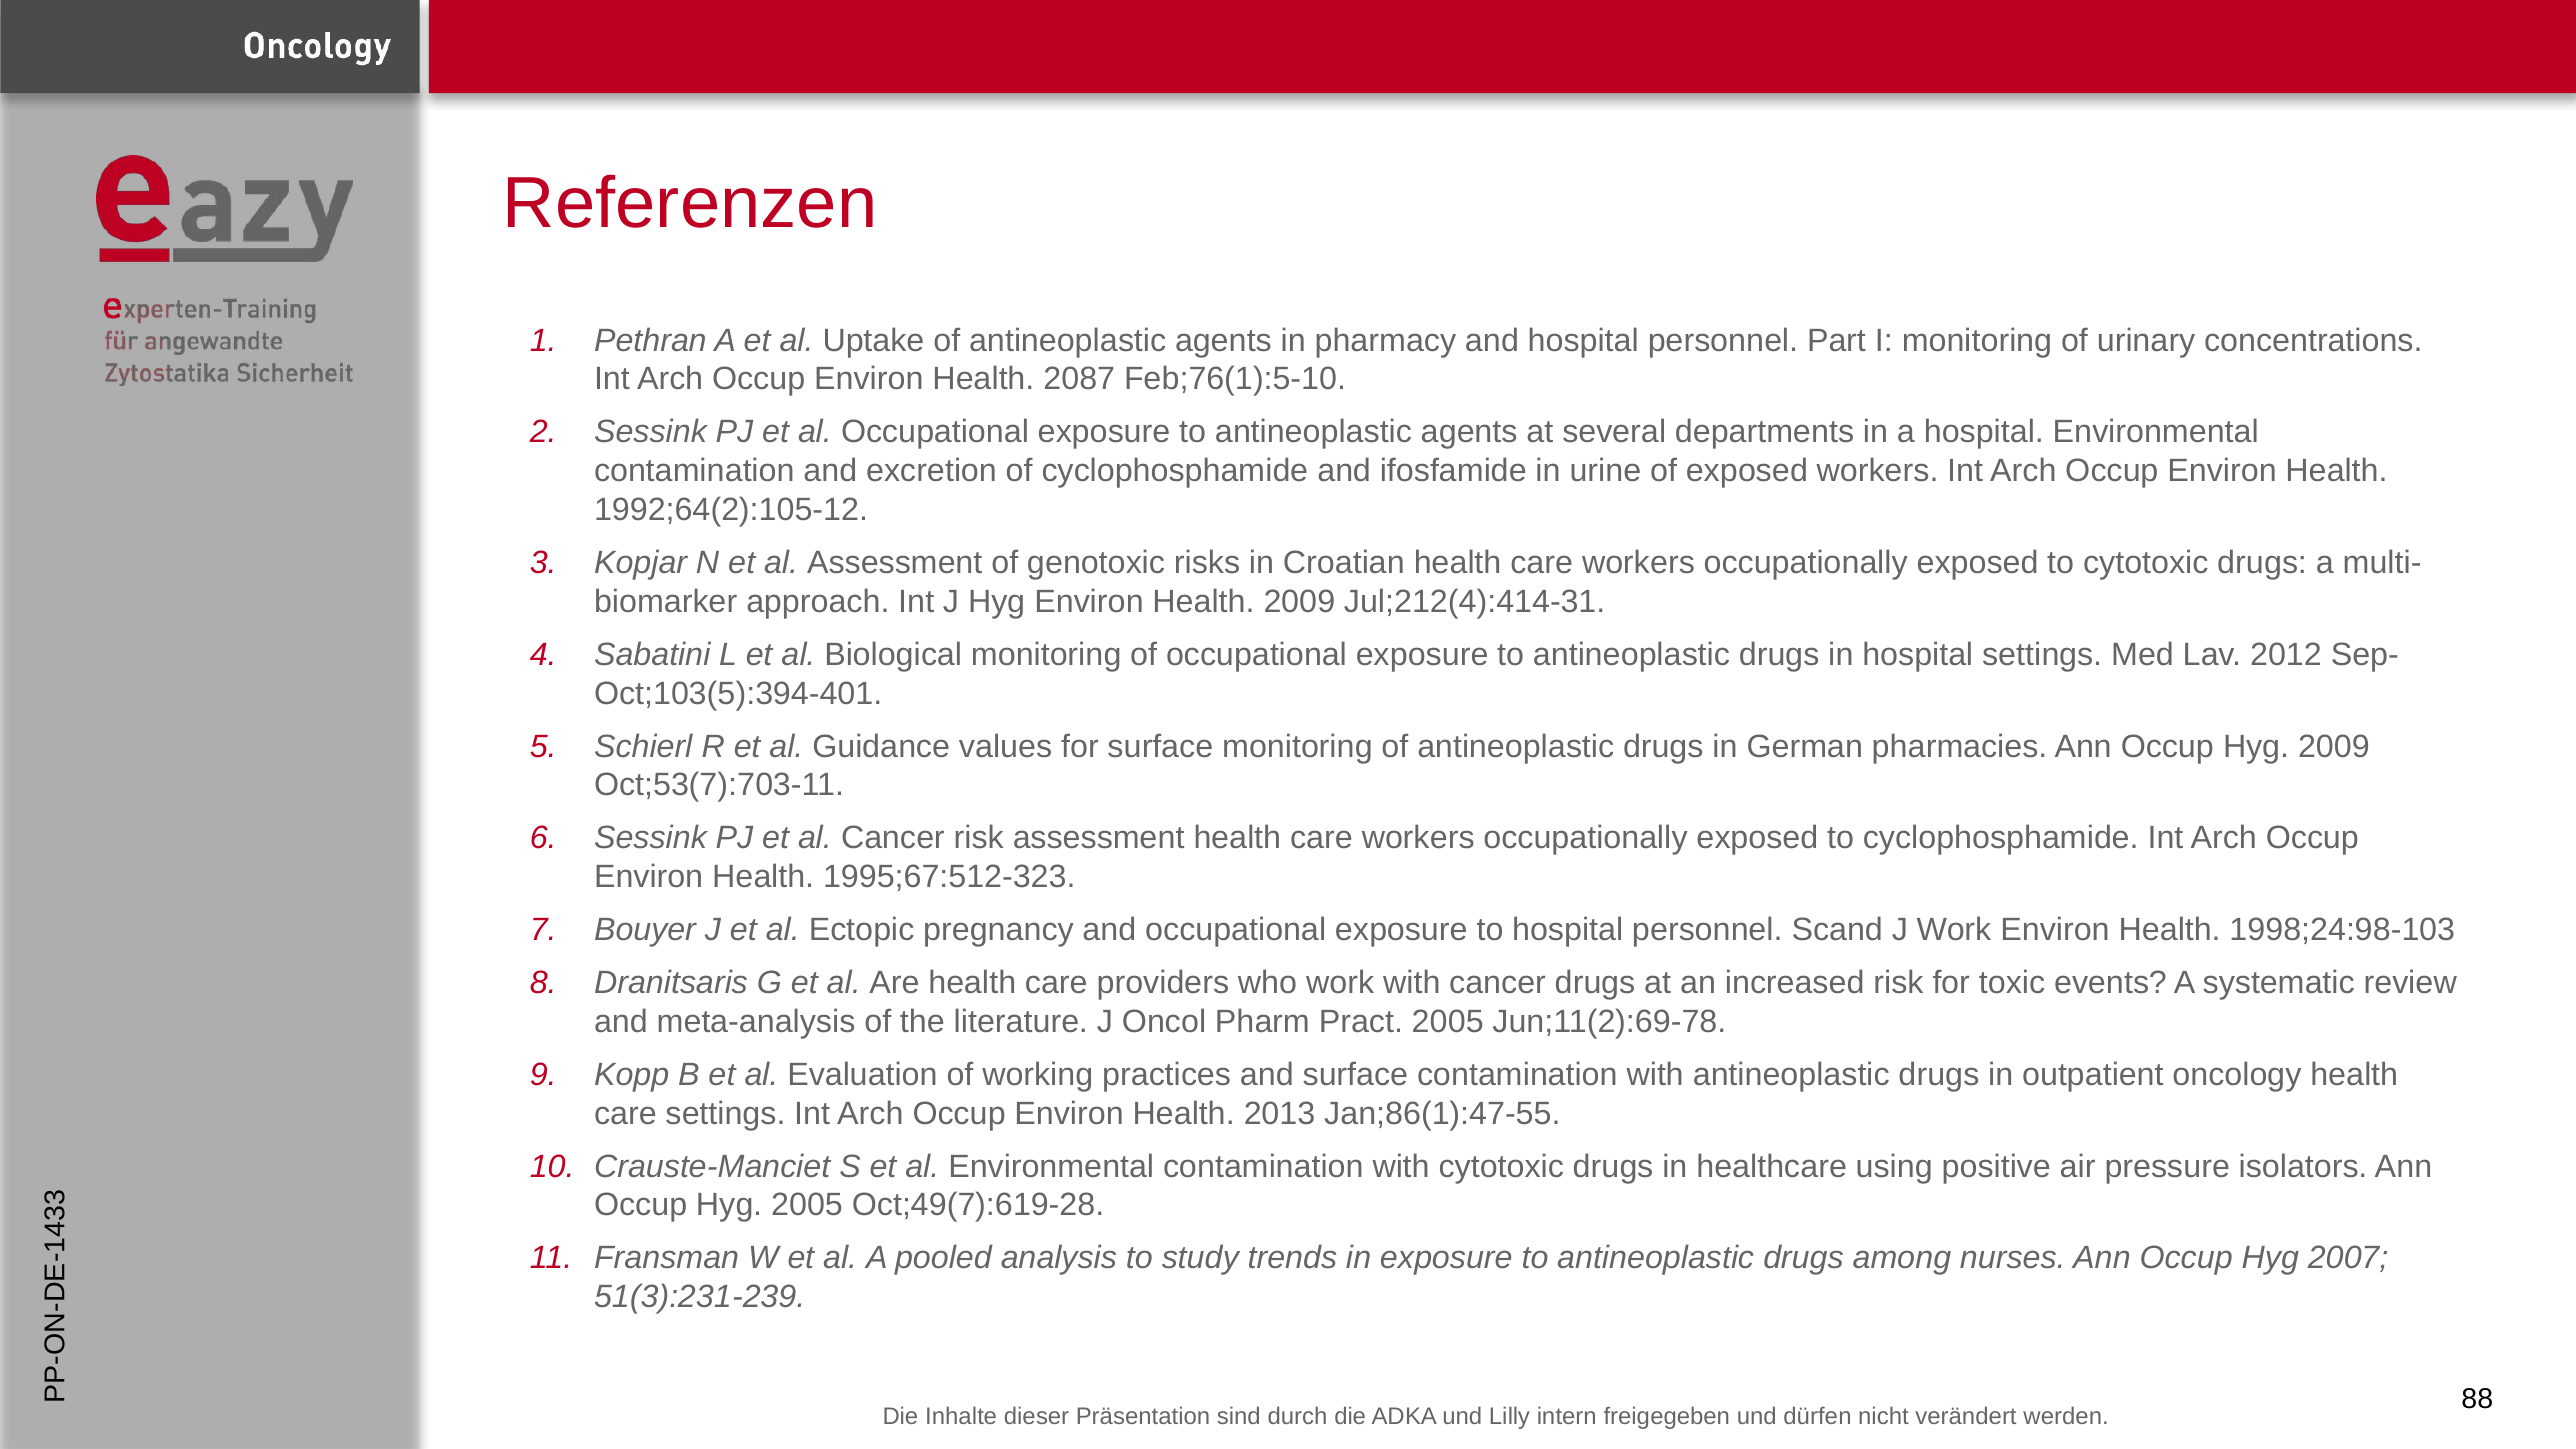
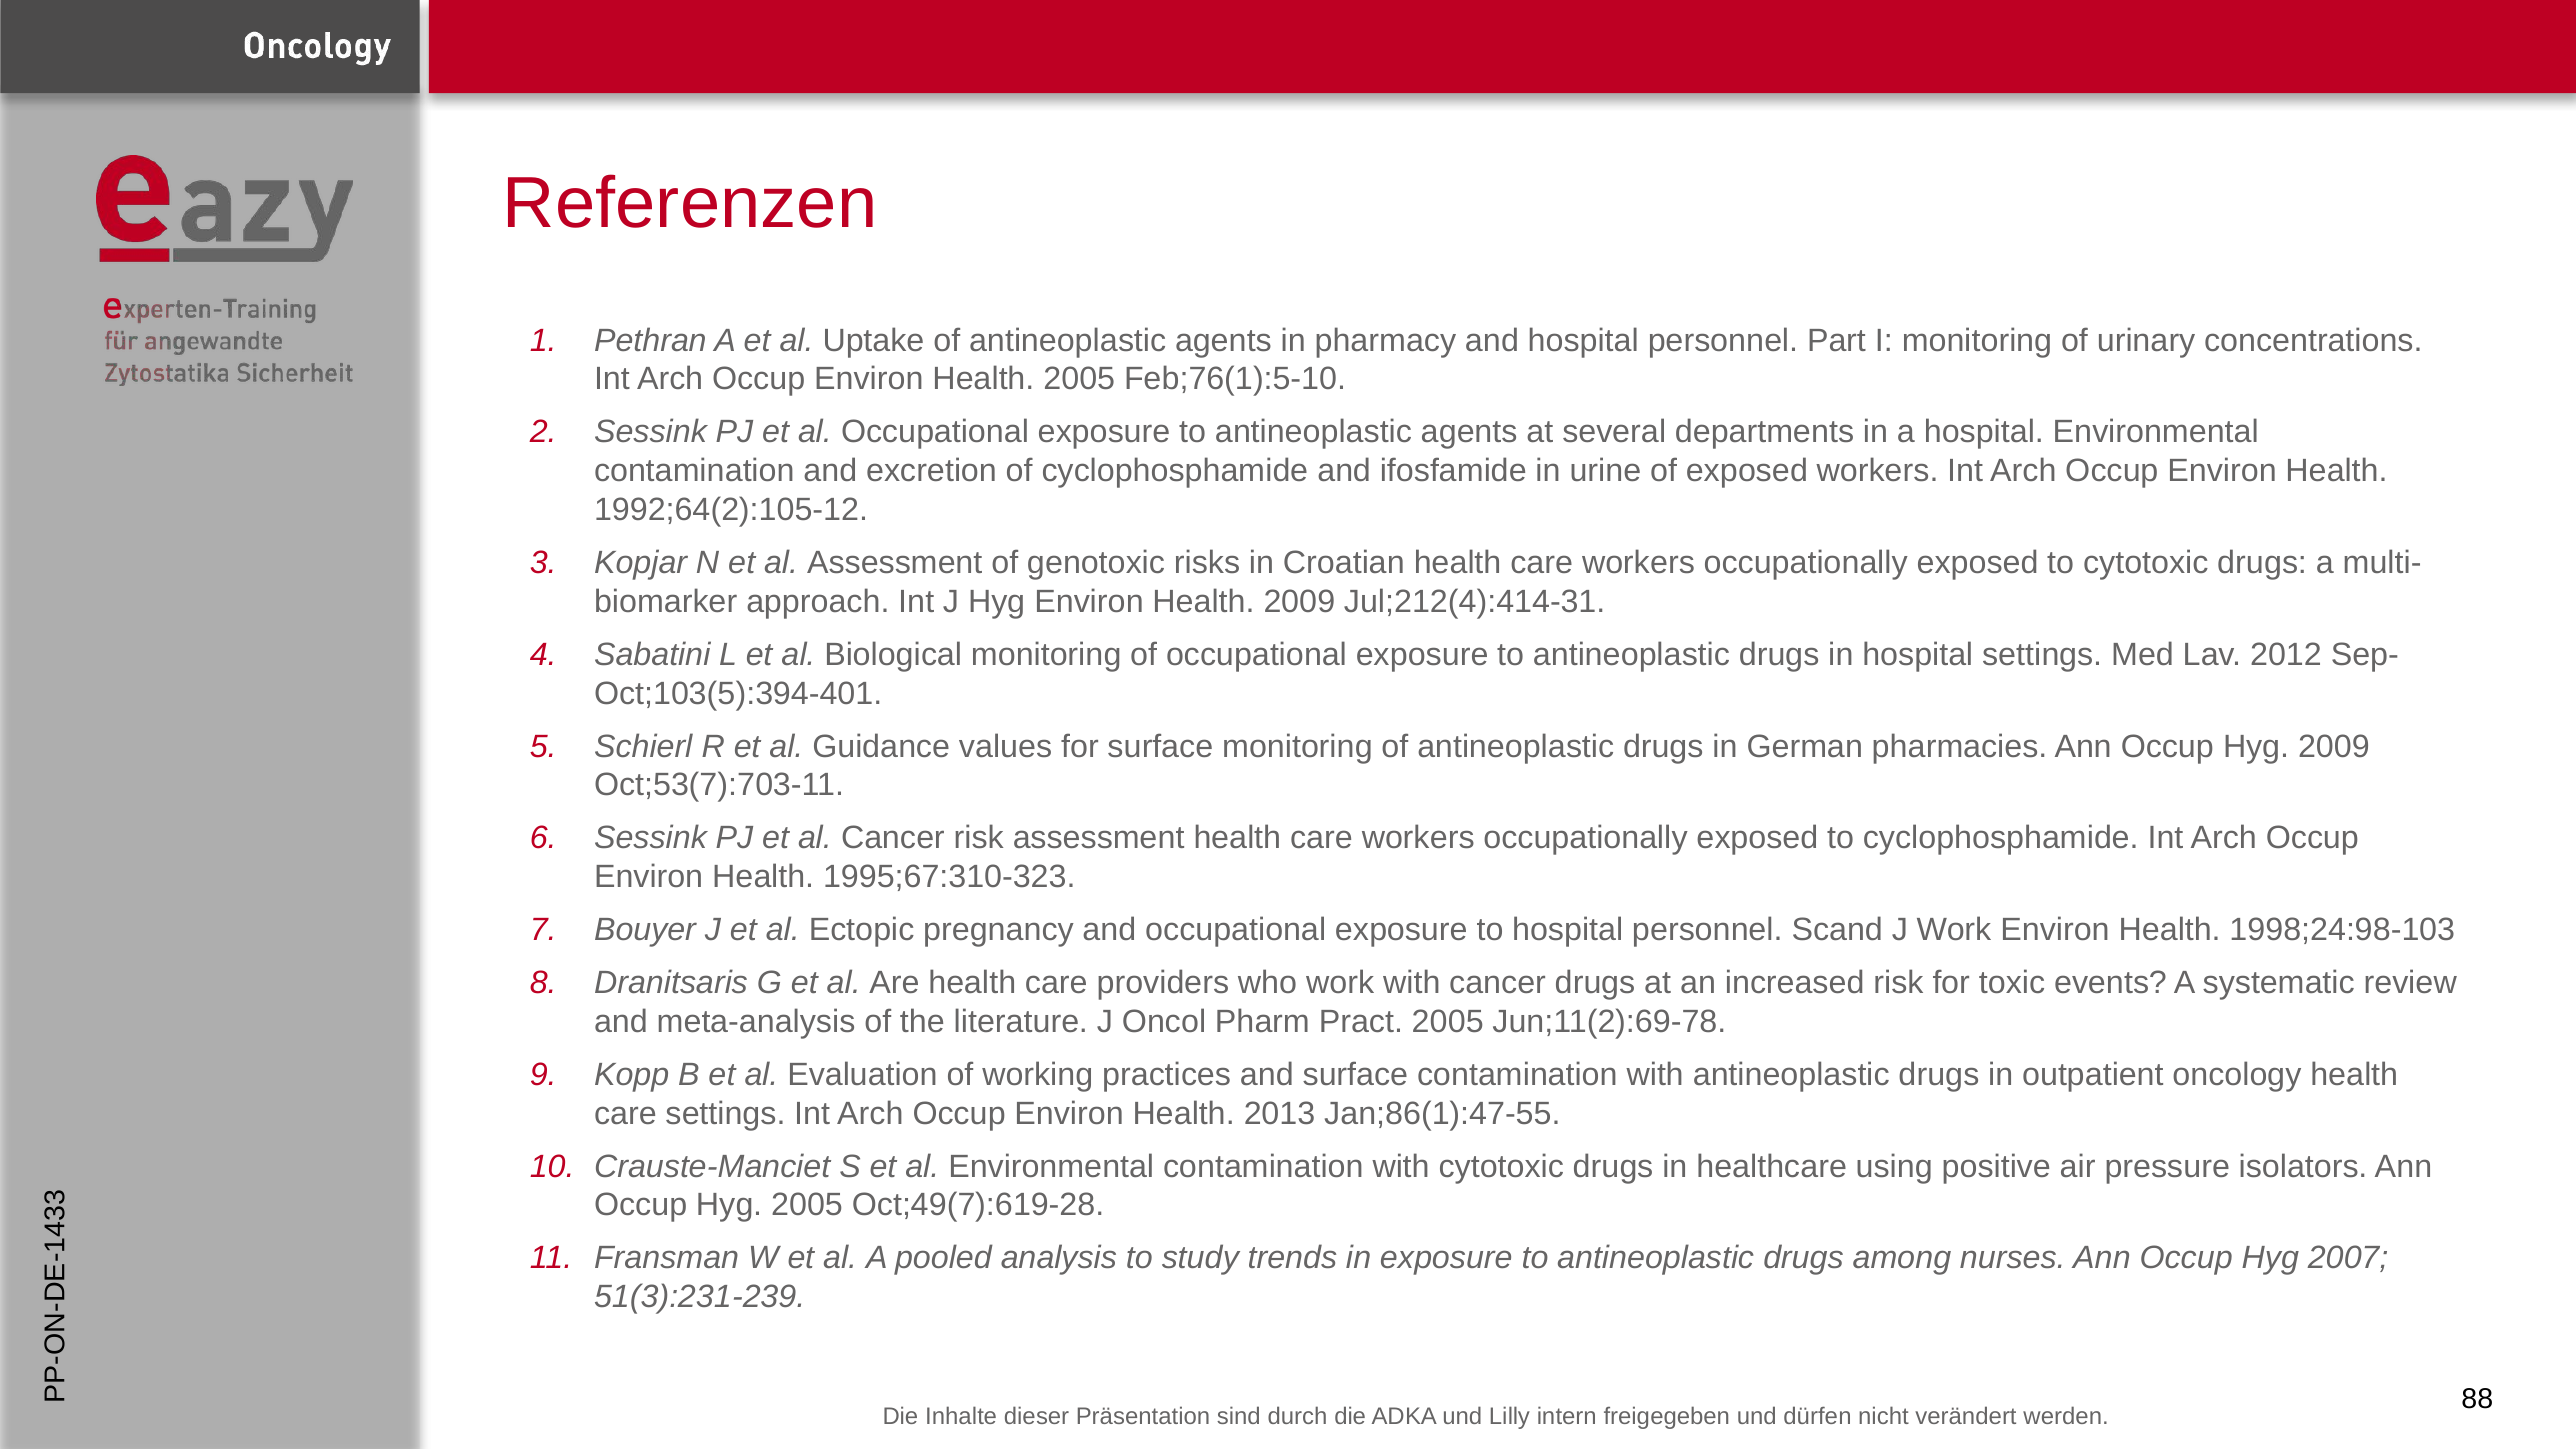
Health 2087: 2087 -> 2005
1995;67:512-323: 1995;67:512-323 -> 1995;67:310-323
